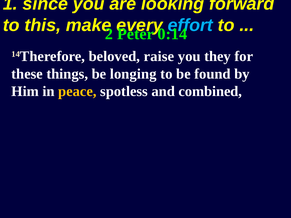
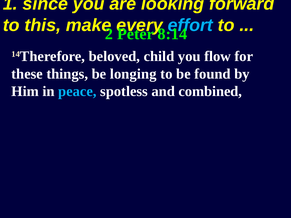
0:14: 0:14 -> 8:14
raise: raise -> child
they: they -> flow
peace colour: yellow -> light blue
